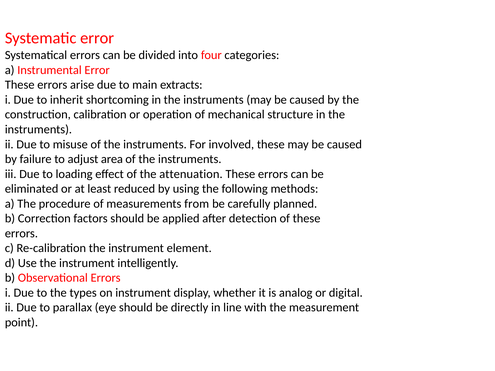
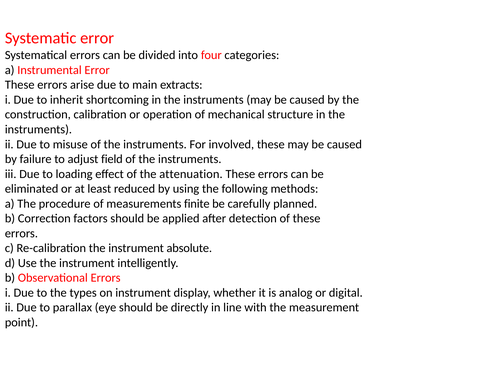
area: area -> field
from: from -> finite
element: element -> absolute
